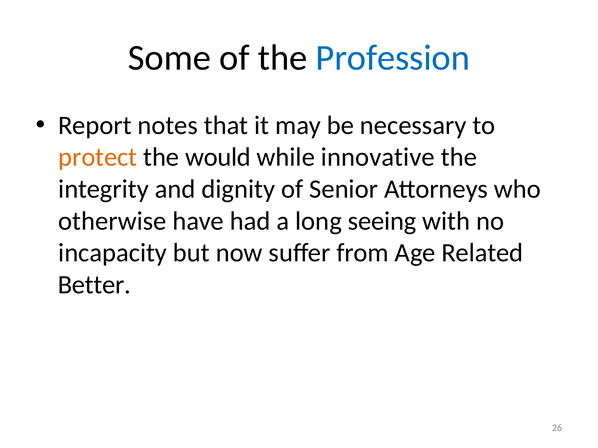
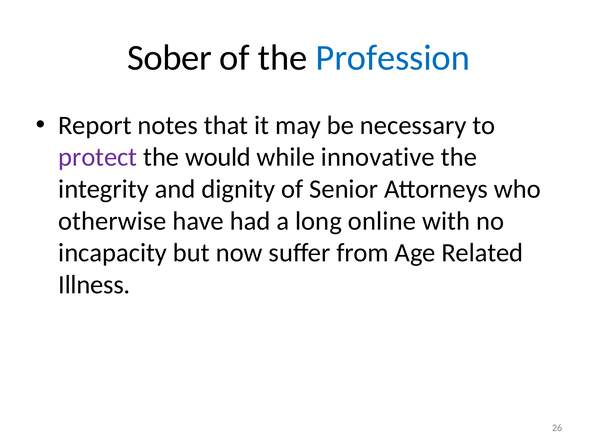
Some: Some -> Sober
protect colour: orange -> purple
seeing: seeing -> online
Better: Better -> Illness
